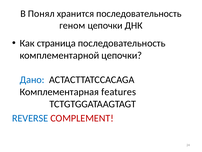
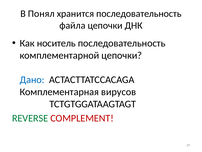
геном: геном -> файла
страница: страница -> носитель
features: features -> вирусов
REVERSE colour: blue -> green
